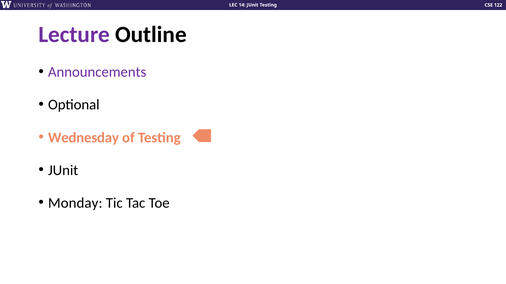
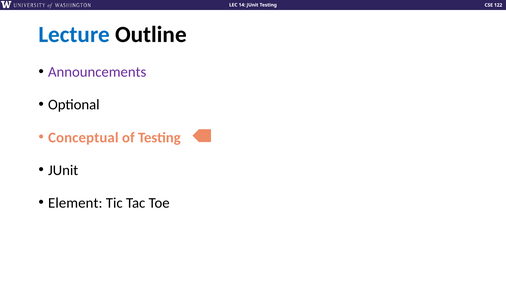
Lecture colour: purple -> blue
Wednesday: Wednesday -> Conceptual
Monday: Monday -> Element
